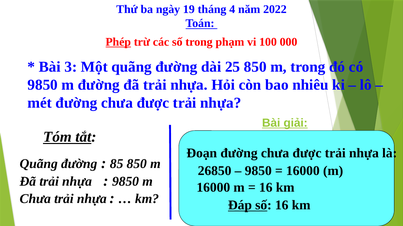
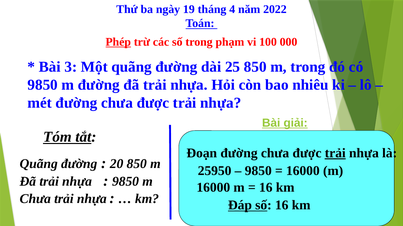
trải at (335, 154) underline: none -> present
85: 85 -> 20
26850: 26850 -> 25950
